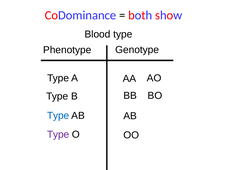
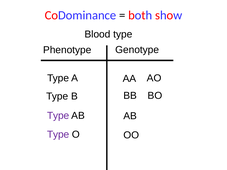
Type at (58, 116) colour: blue -> purple
